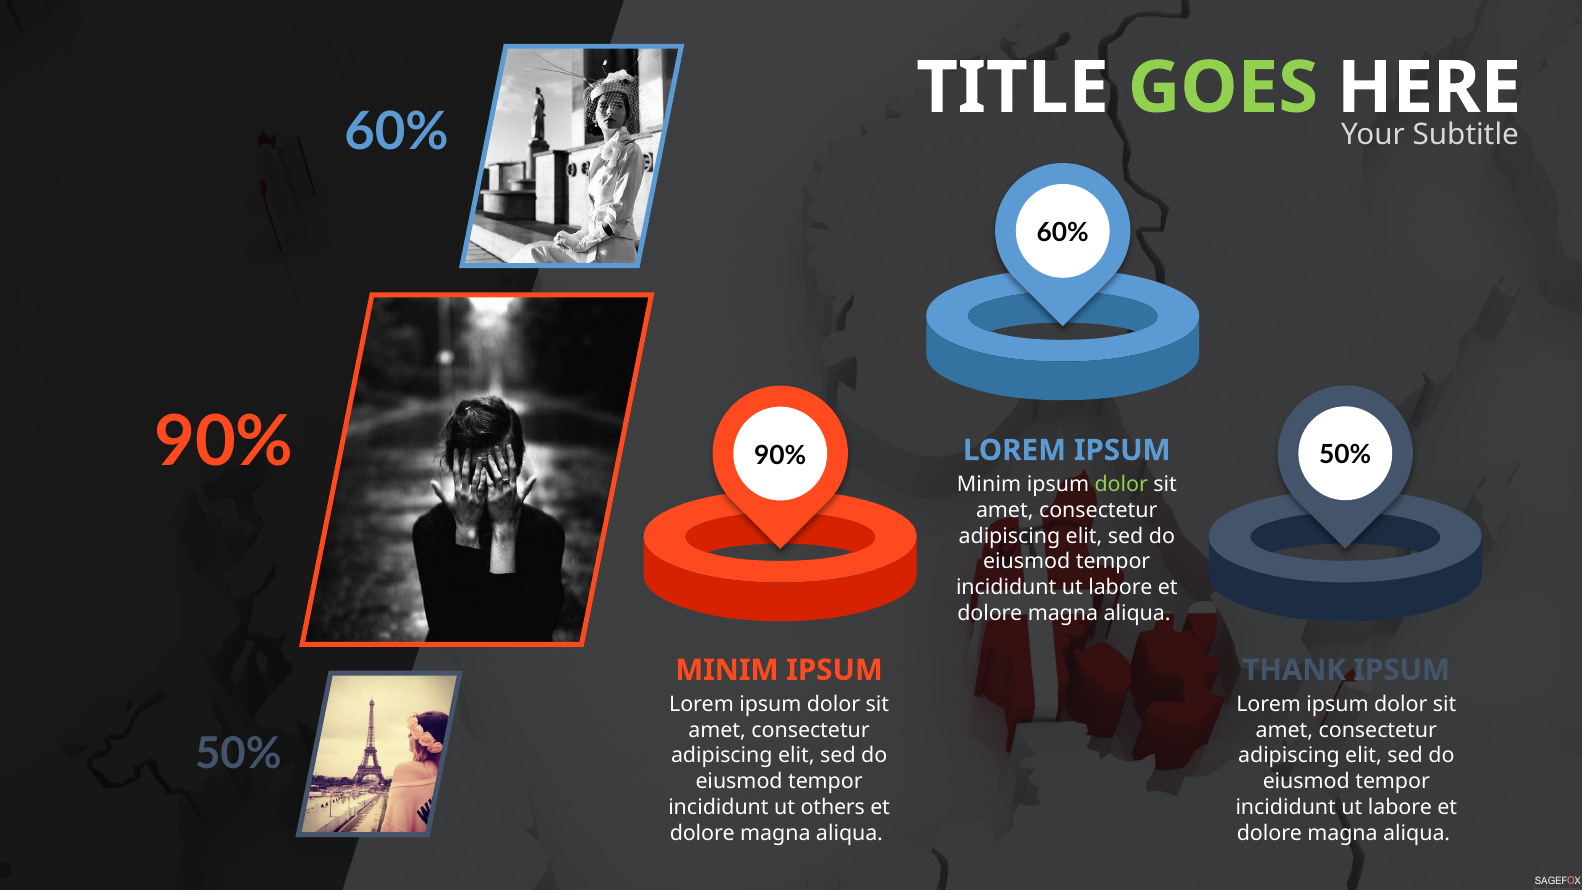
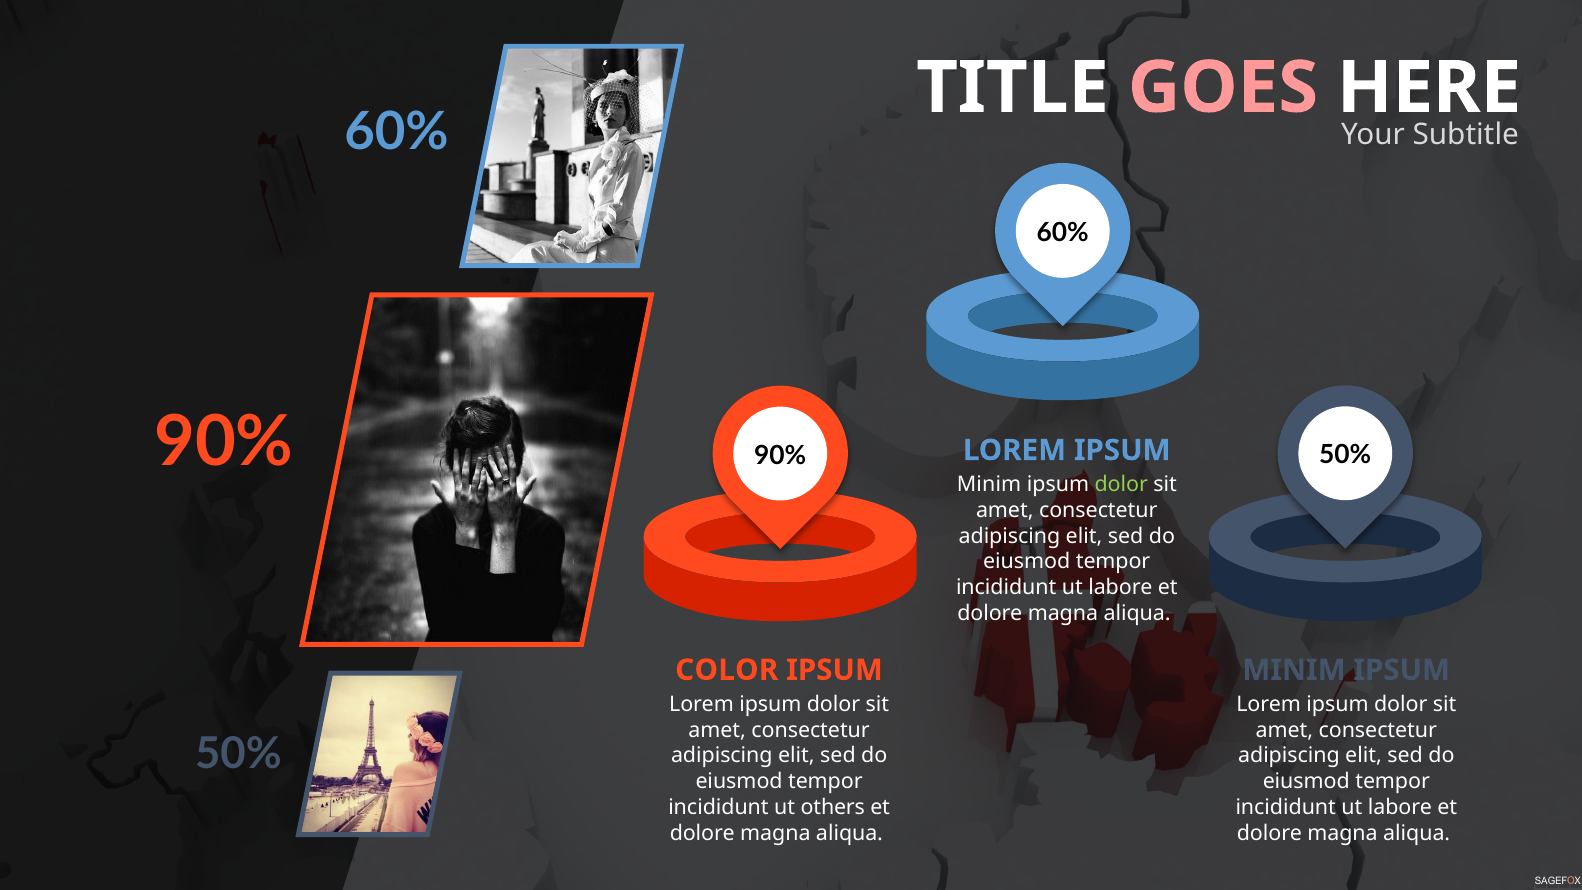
GOES colour: light green -> pink
MINIM at (727, 670): MINIM -> COLOR
THANK at (1294, 670): THANK -> MINIM
